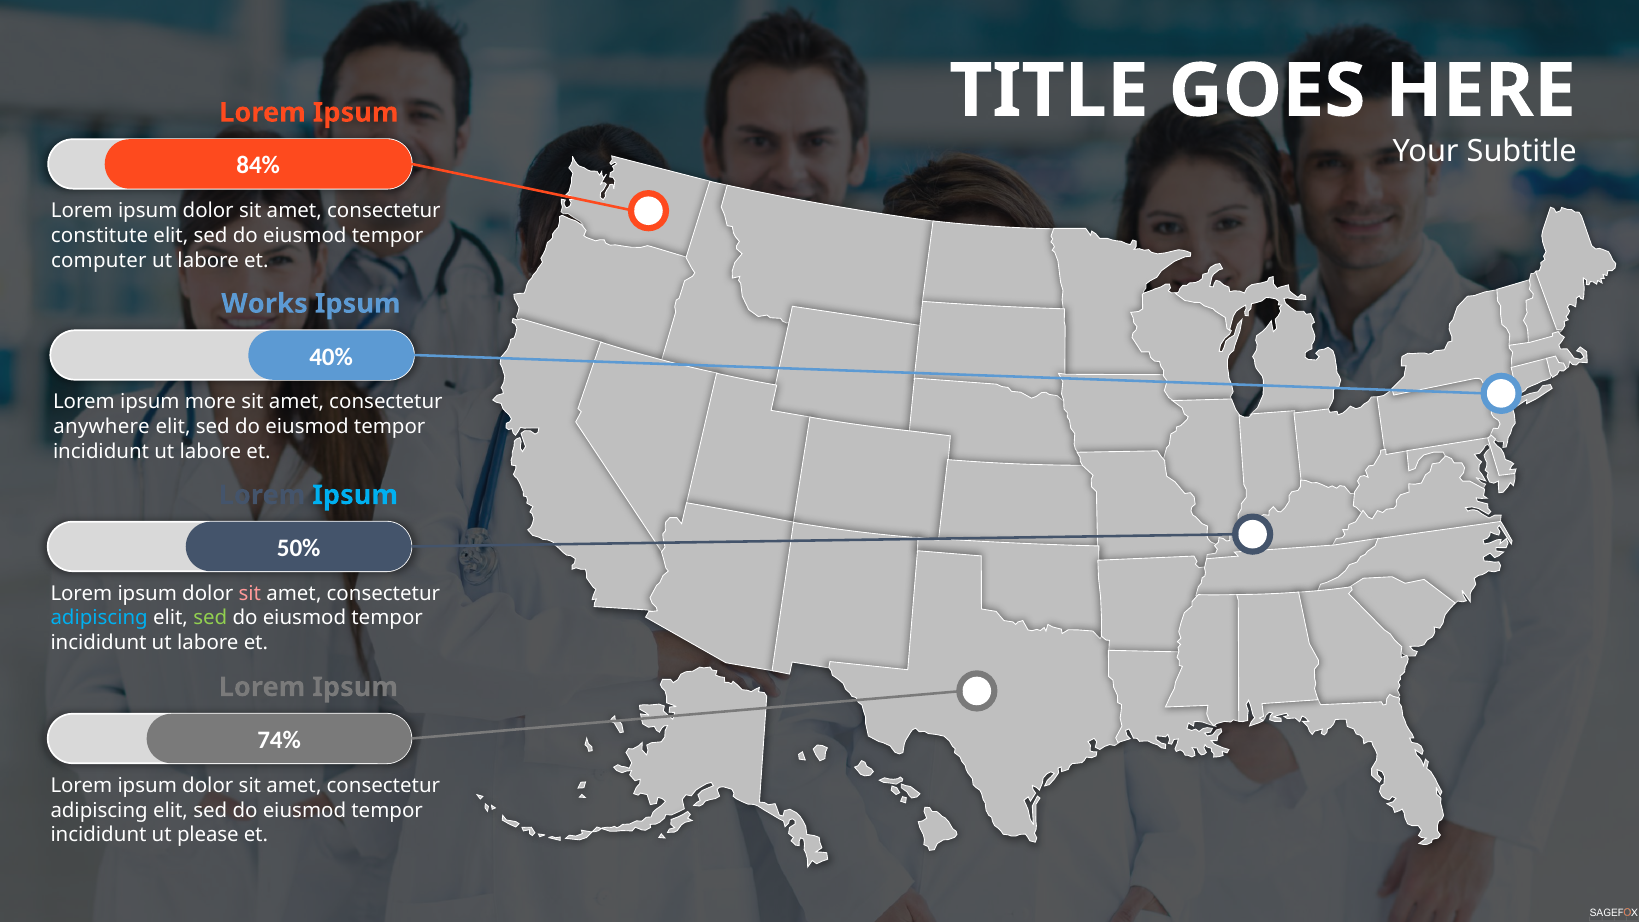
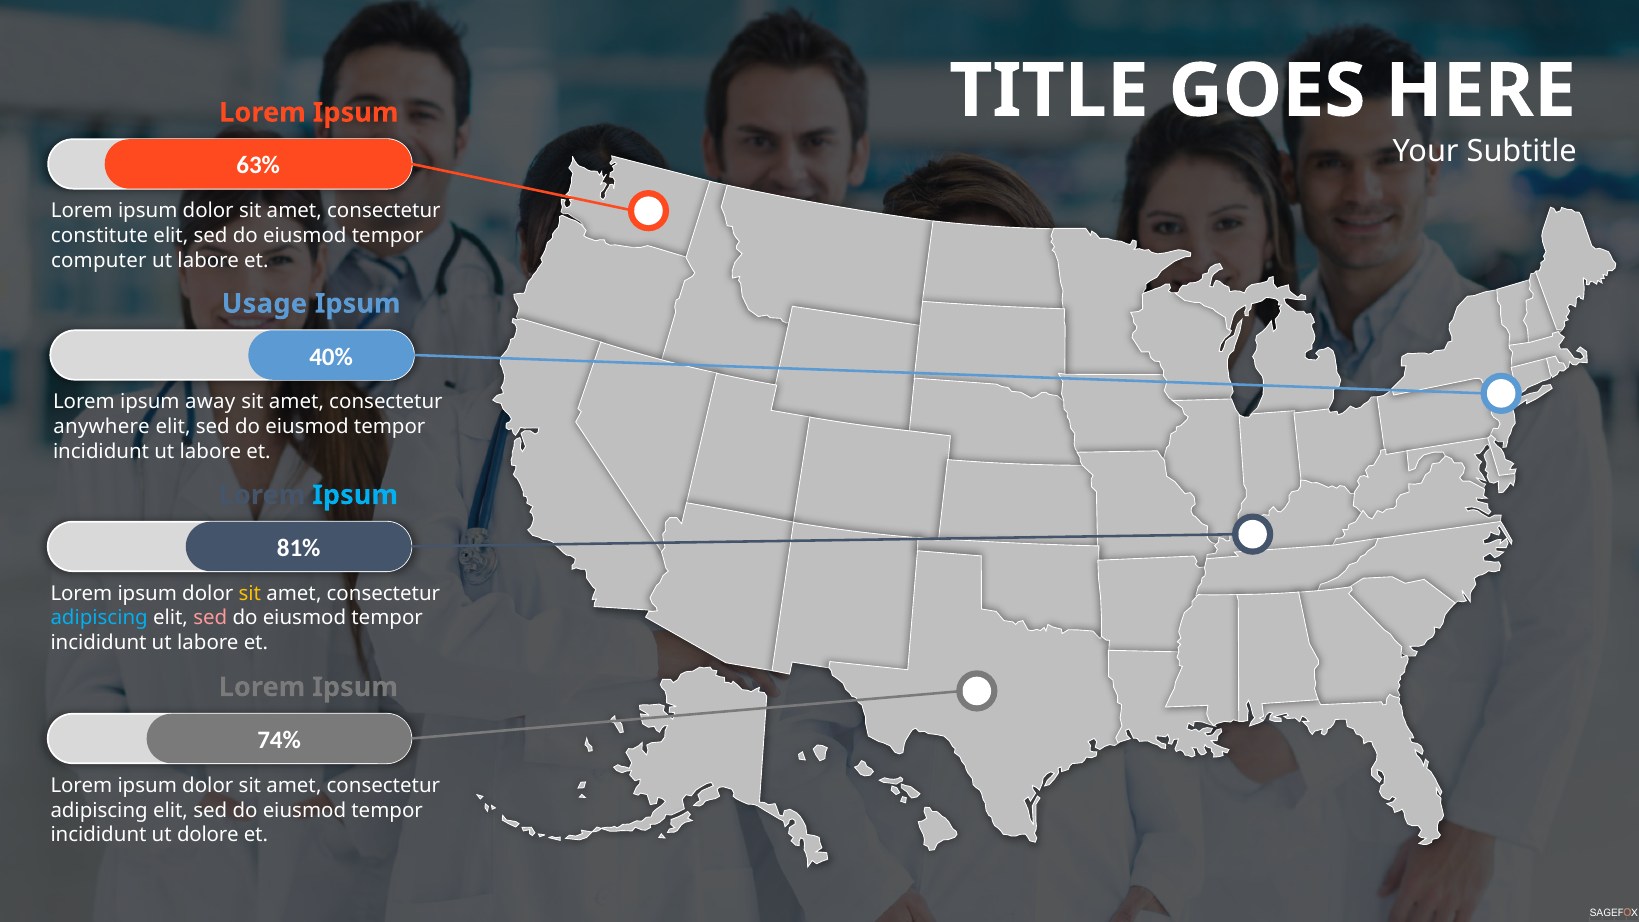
84%: 84% -> 63%
Works: Works -> Usage
more: more -> away
50%: 50% -> 81%
sit at (250, 594) colour: pink -> yellow
sed at (210, 618) colour: light green -> pink
please: please -> dolore
